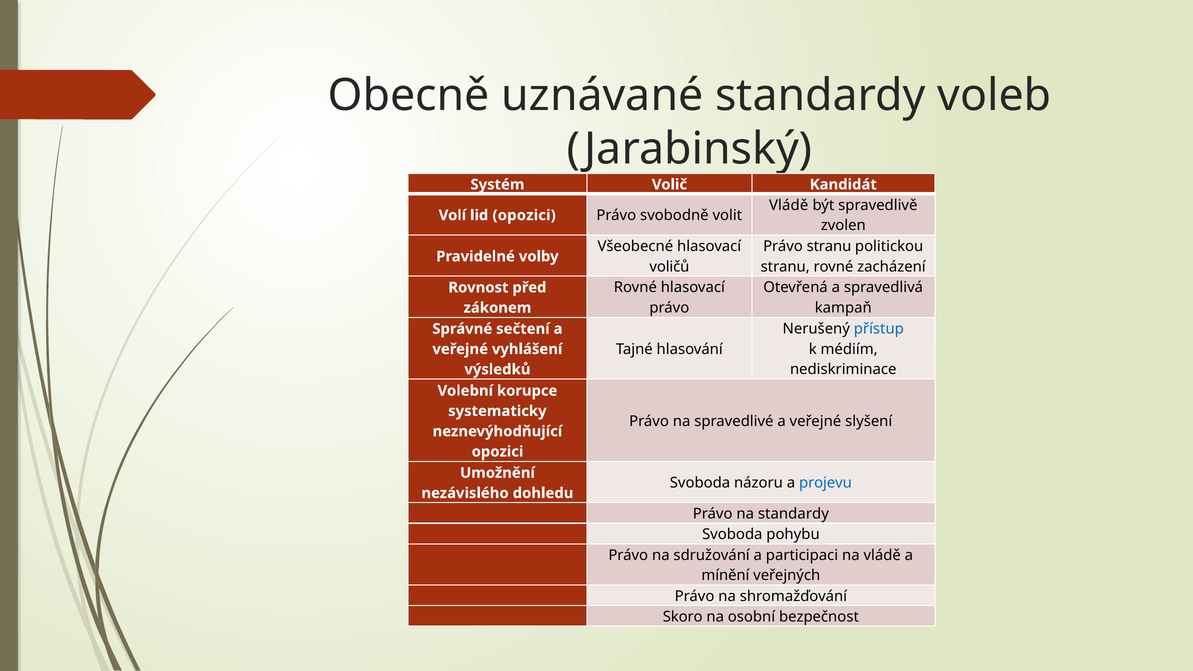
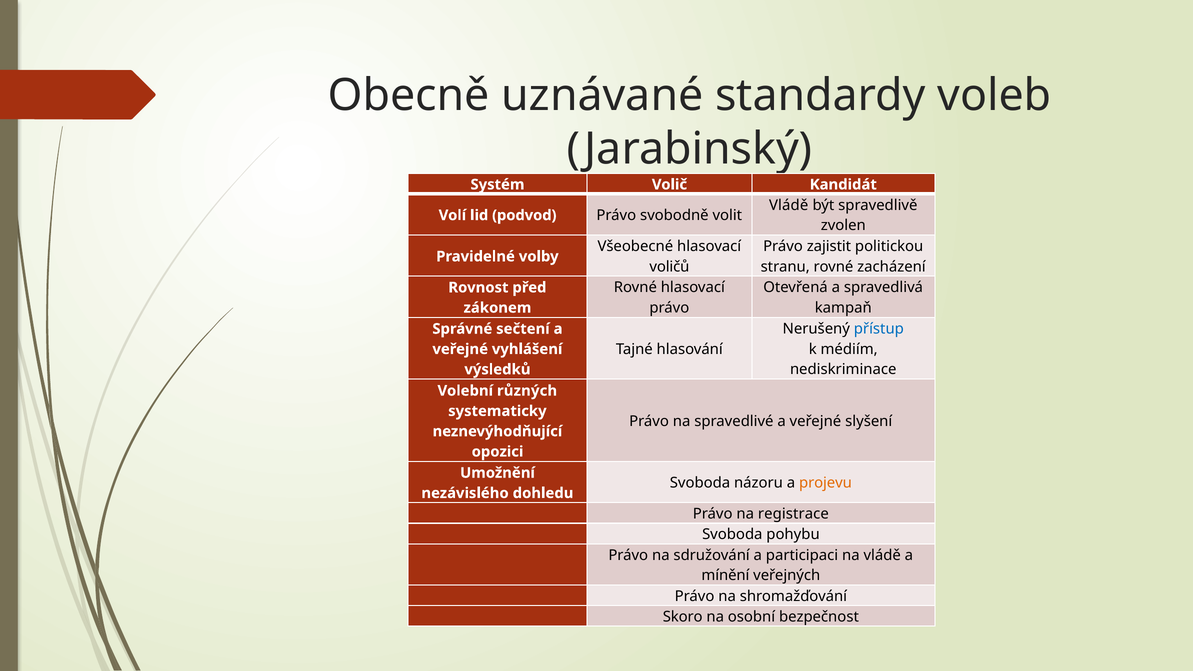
lid opozici: opozici -> podvod
Právo stranu: stranu -> zajistit
korupce: korupce -> různých
projevu colour: blue -> orange
na standardy: standardy -> registrace
